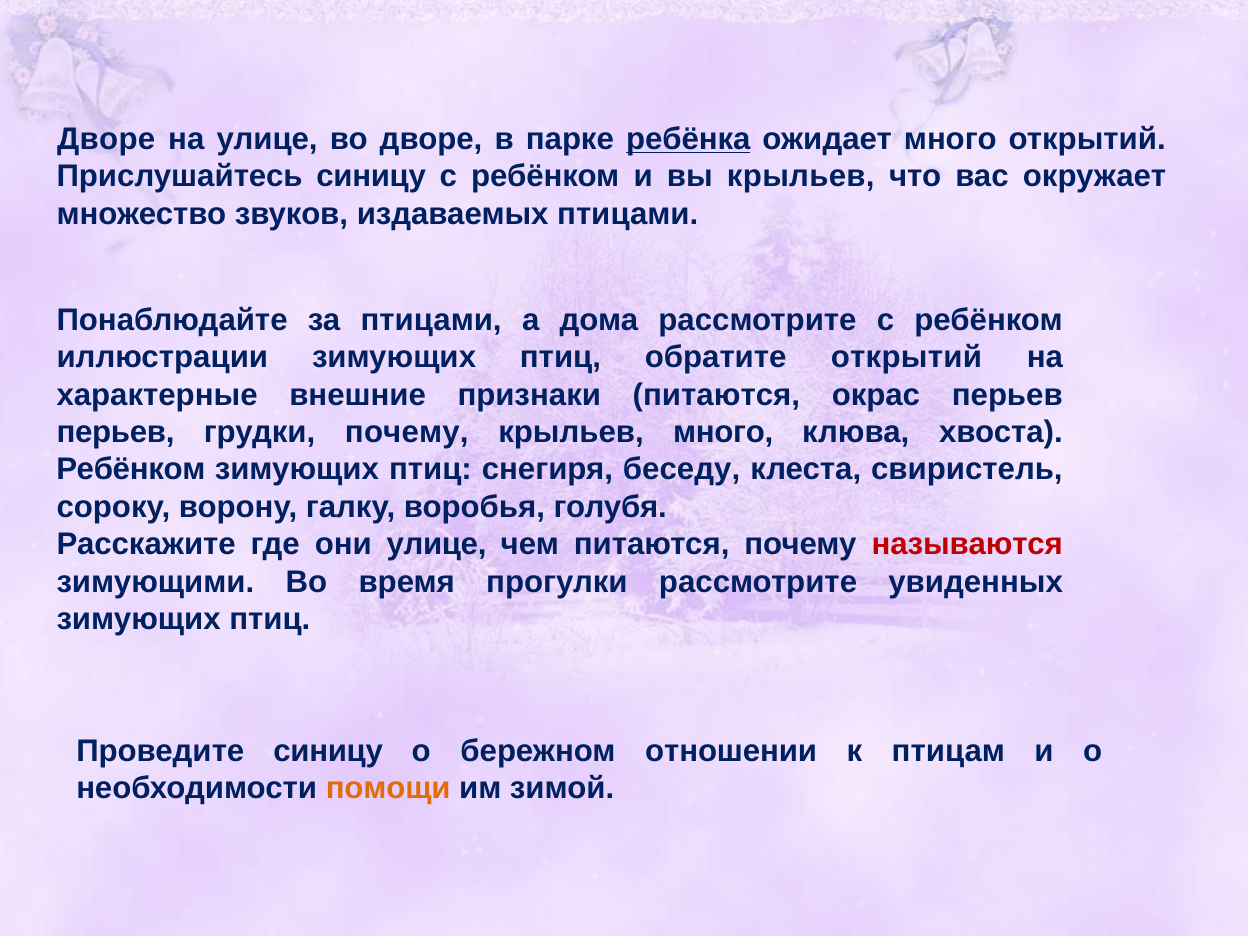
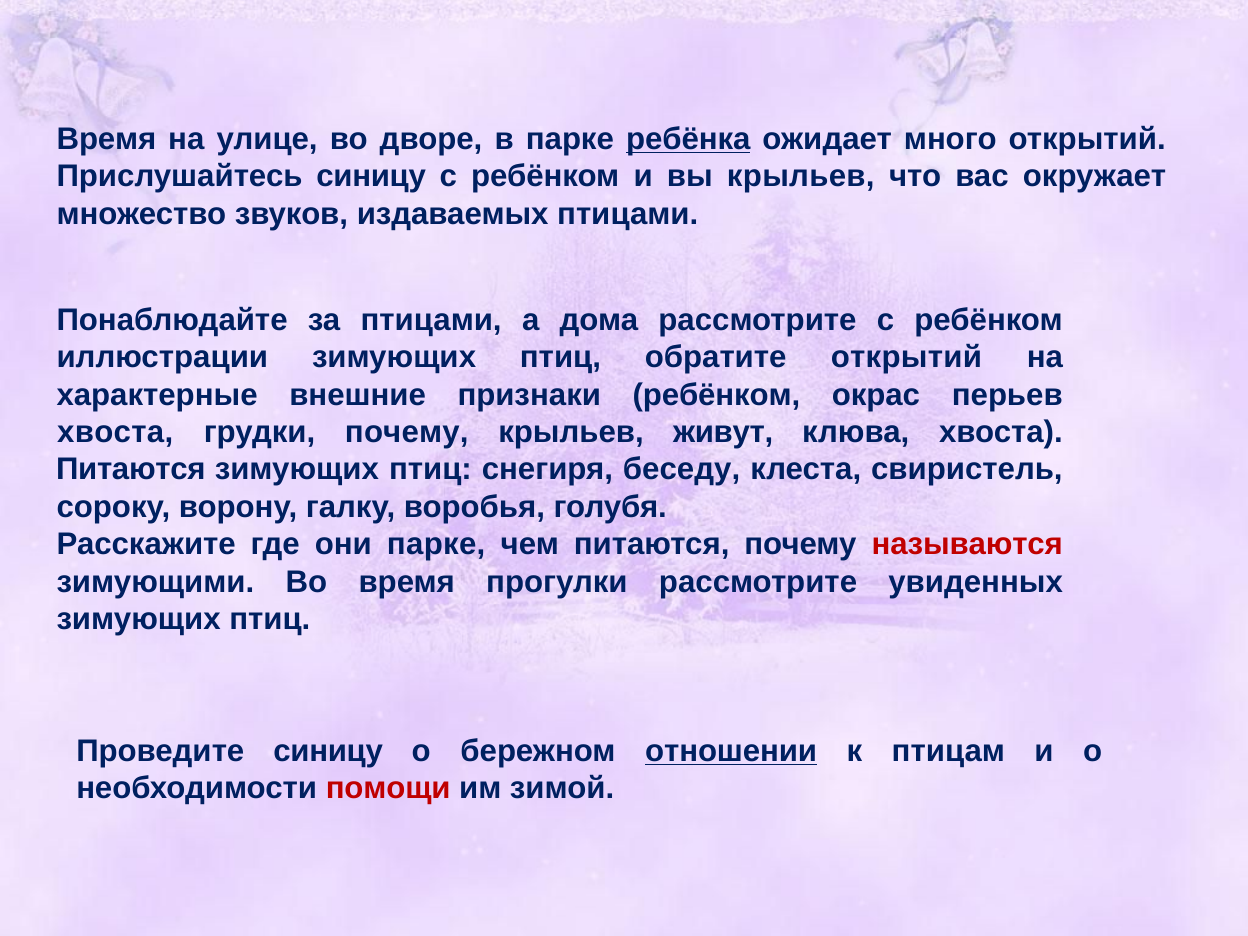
Дворе at (106, 139): Дворе -> Время
признаки питаются: питаются -> ребёнком
перьев at (116, 432): перьев -> хвоста
крыльев много: много -> живут
Ребёнком at (131, 470): Ребёнком -> Питаются
они улице: улице -> парке
отношении underline: none -> present
помощи colour: orange -> red
